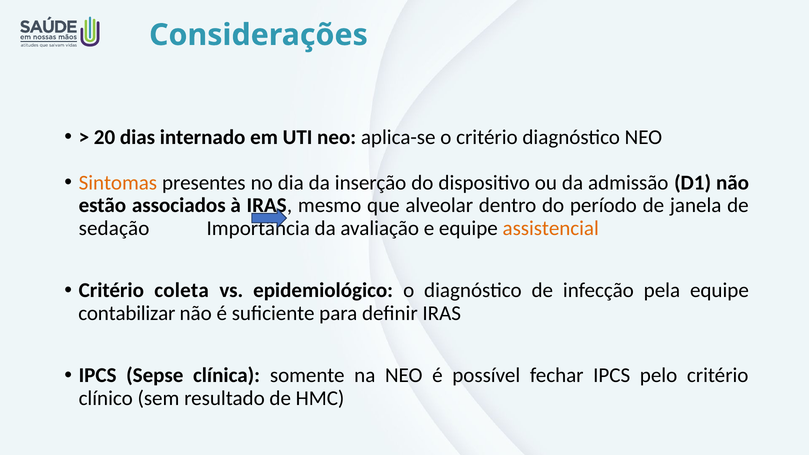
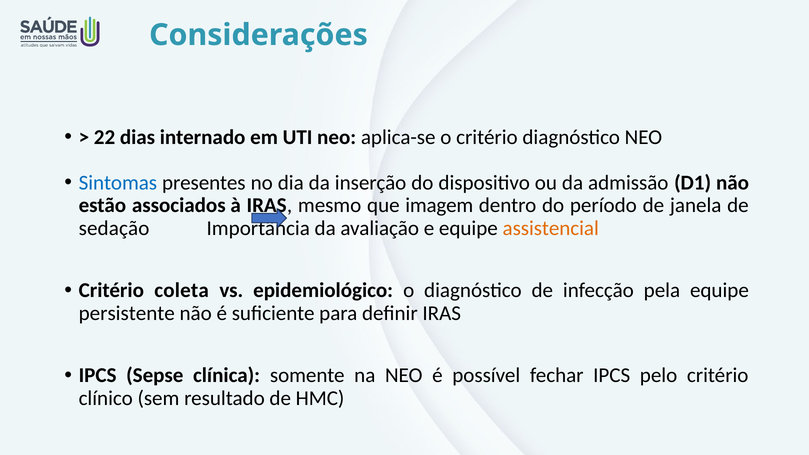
20: 20 -> 22
Sintomas colour: orange -> blue
alveolar: alveolar -> imagem
contabilizar: contabilizar -> persistente
